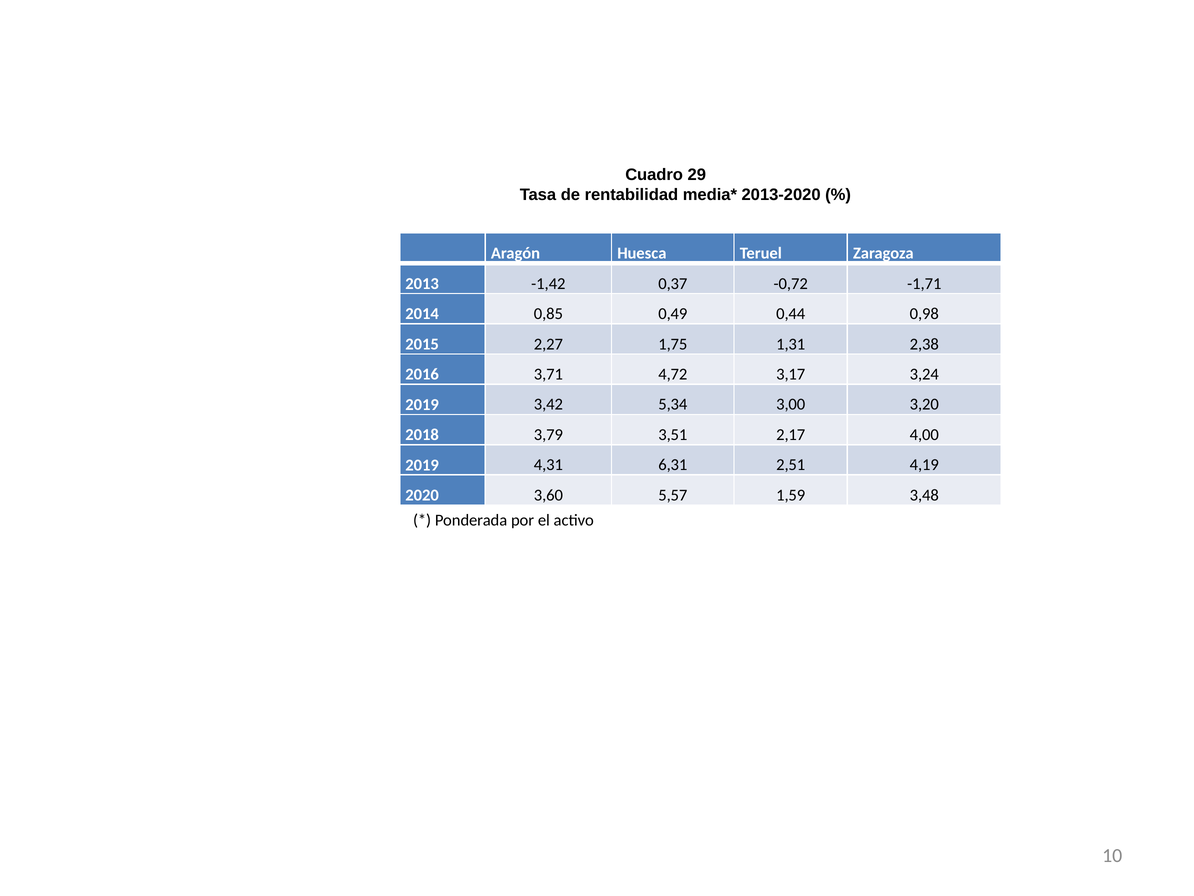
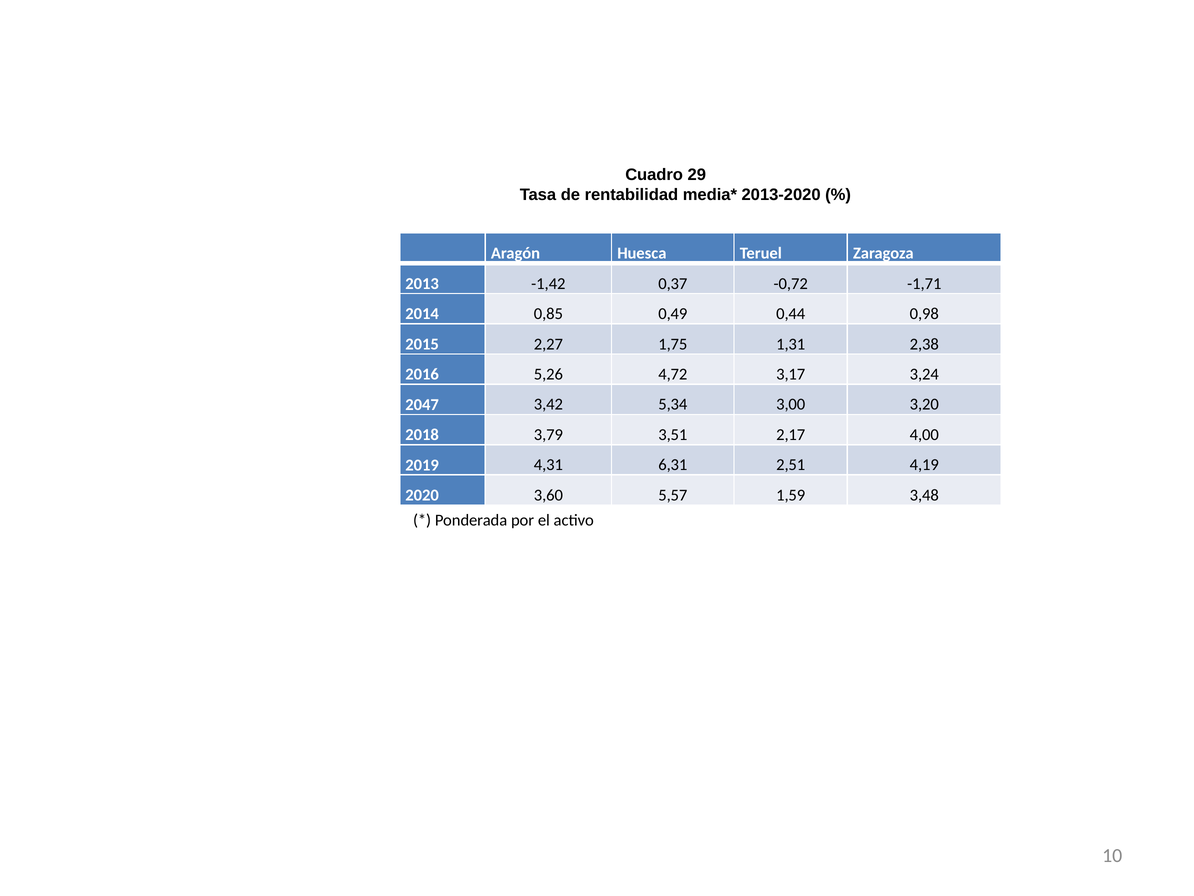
3,71: 3,71 -> 5,26
2019 at (422, 404): 2019 -> 2047
